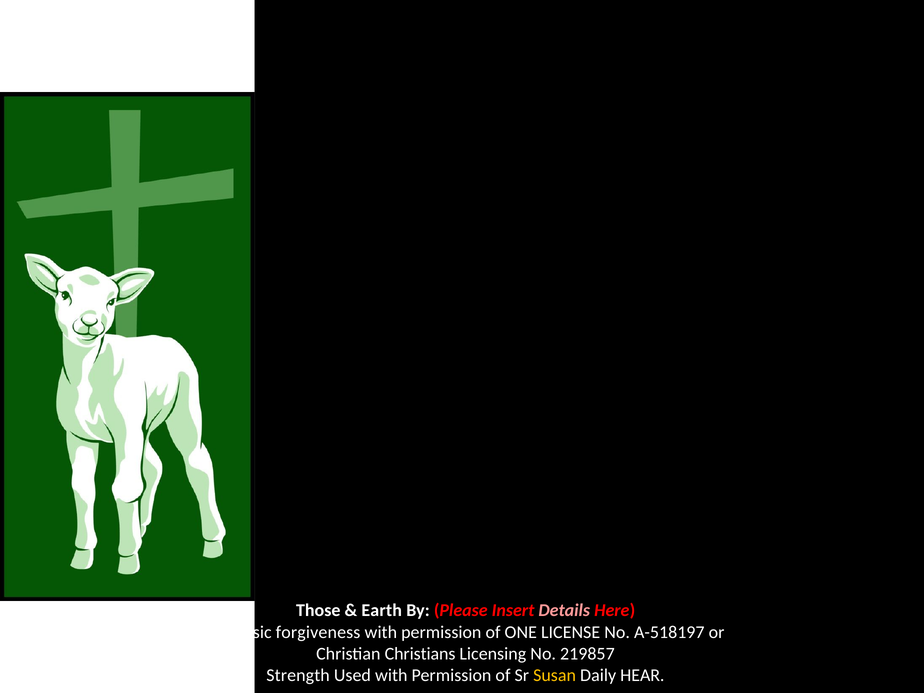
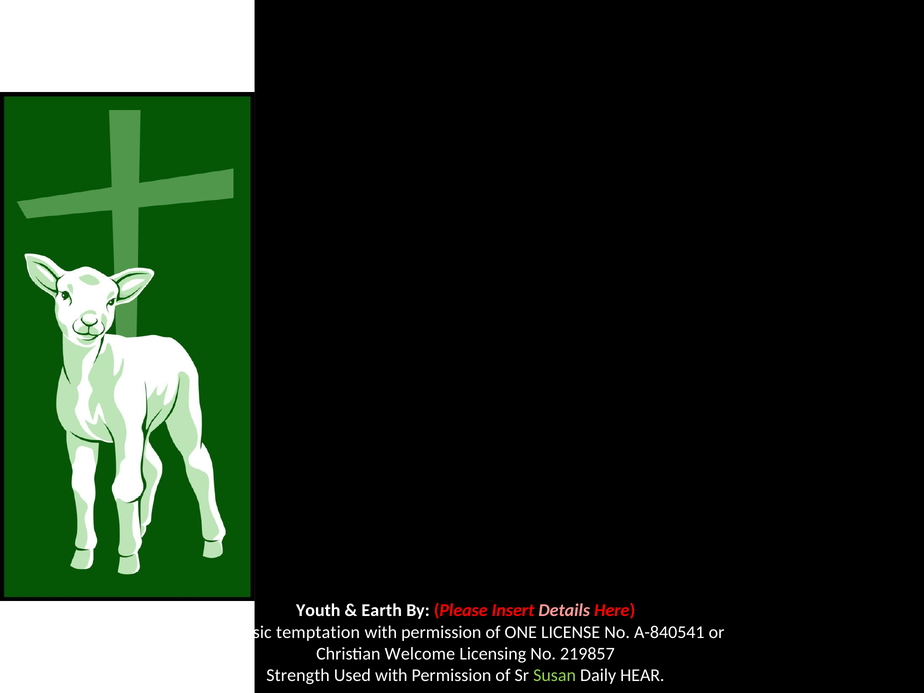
Those: Those -> Youth
forgiveness: forgiveness -> temptation
A-518197: A-518197 -> A-840541
Christians: Christians -> Welcome
Susan colour: yellow -> light green
